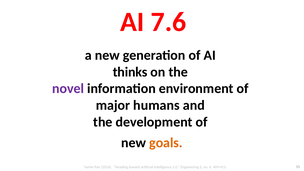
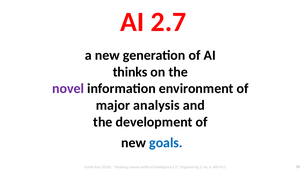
7.6: 7.6 -> 2.7
humans: humans -> analysis
goals colour: orange -> blue
